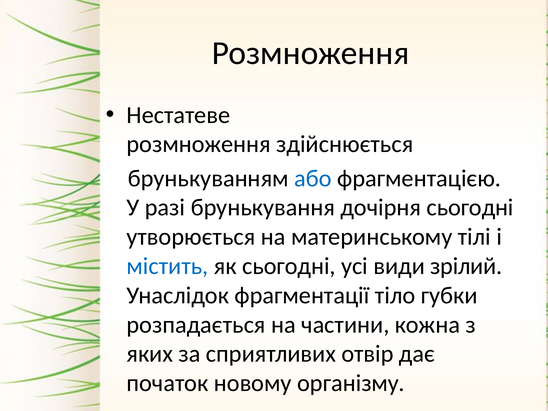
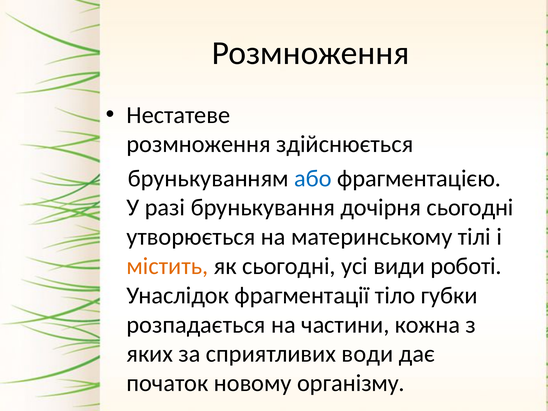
містить colour: blue -> orange
зрілий: зрілий -> роботі
отвір: отвір -> води
